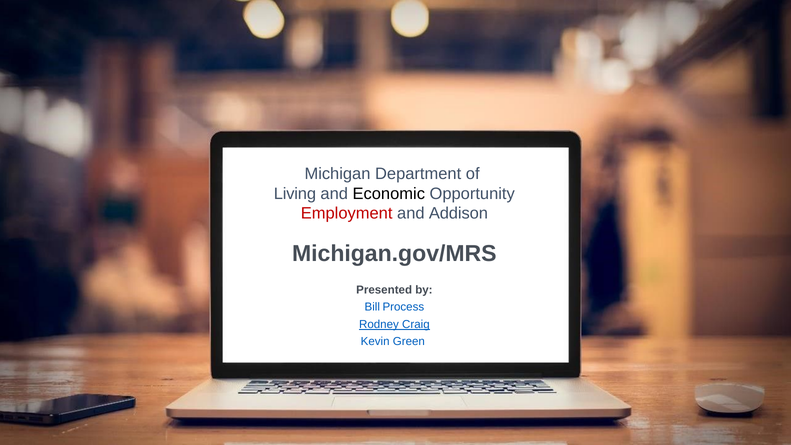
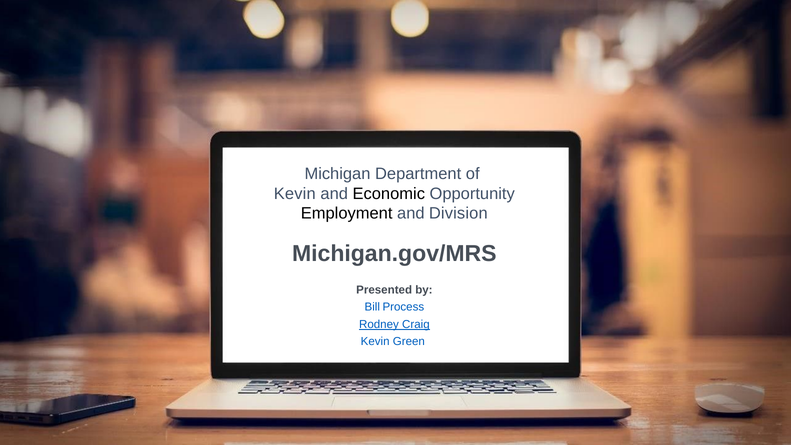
Living at (295, 194): Living -> Kevin
Employment colour: red -> black
Addison: Addison -> Division
